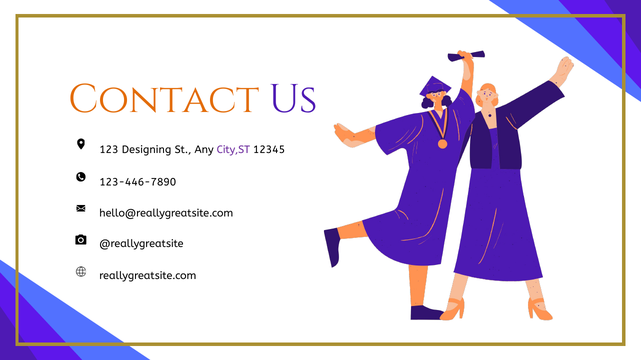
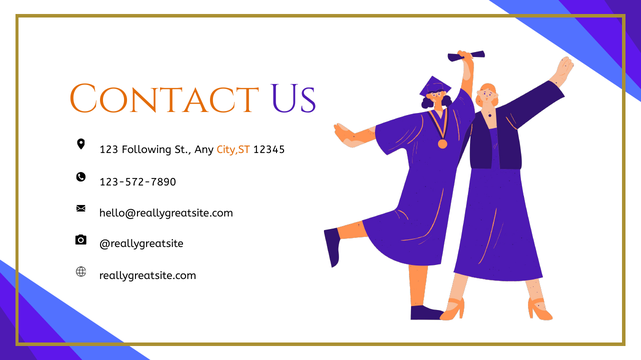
Designing: Designing -> Following
City,ST colour: purple -> orange
123-446-7890: 123-446-7890 -> 123-572-7890
